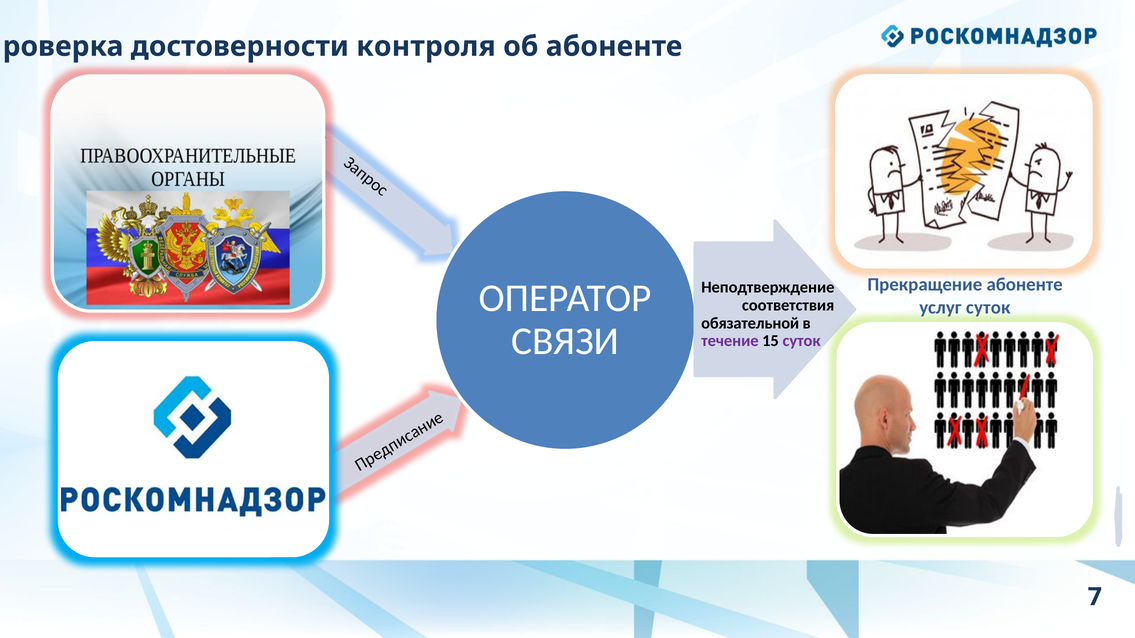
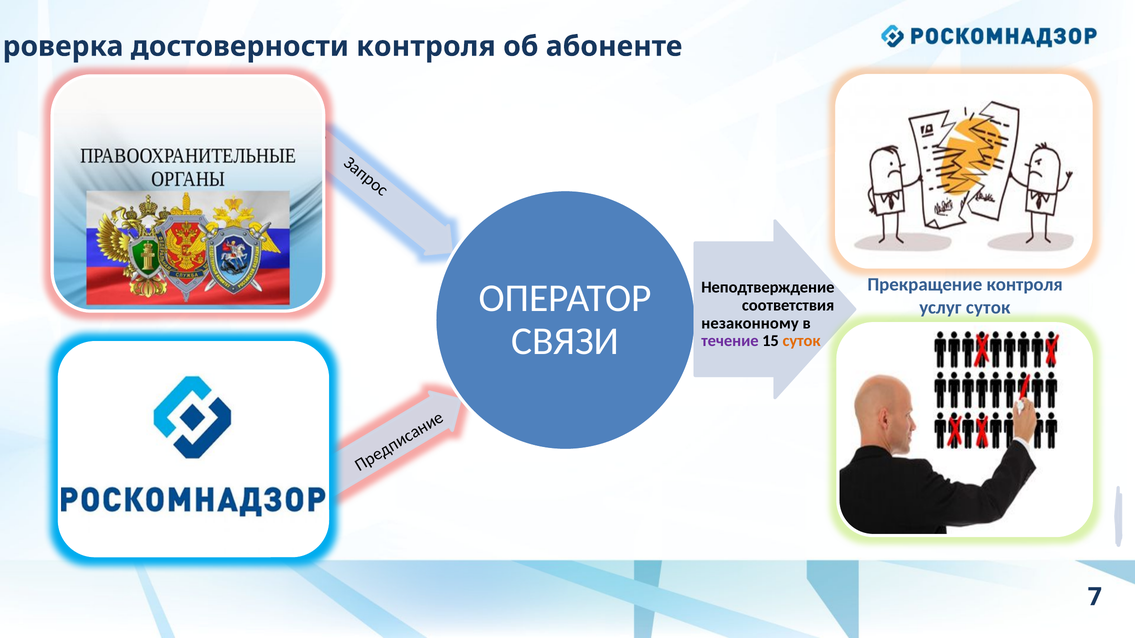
Прекращение абоненте: абоненте -> контроля
обязательной: обязательной -> незаконному
суток at (802, 341) colour: purple -> orange
